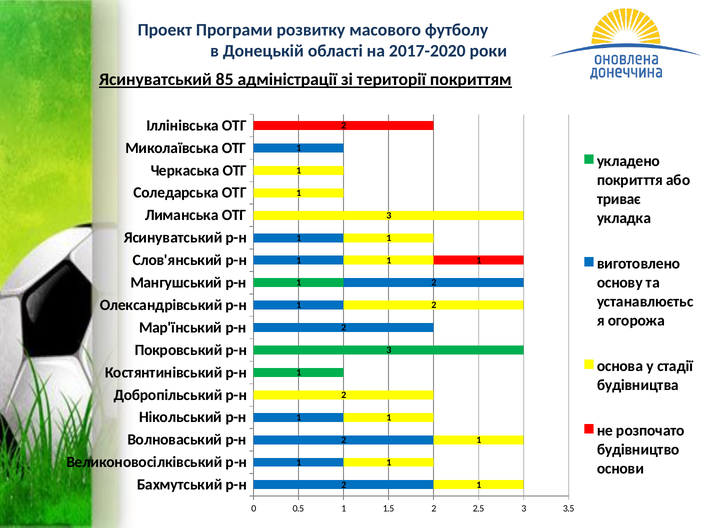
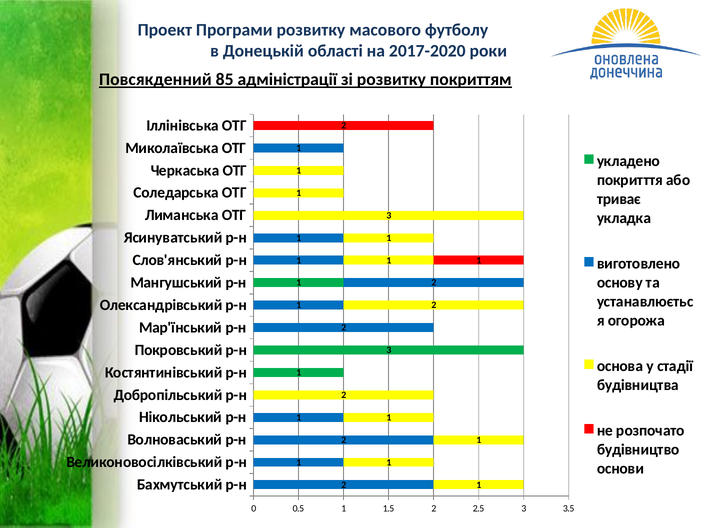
Ясинуватський at (155, 80): Ясинуватський -> Повсякденний
зі території: території -> розвитку
